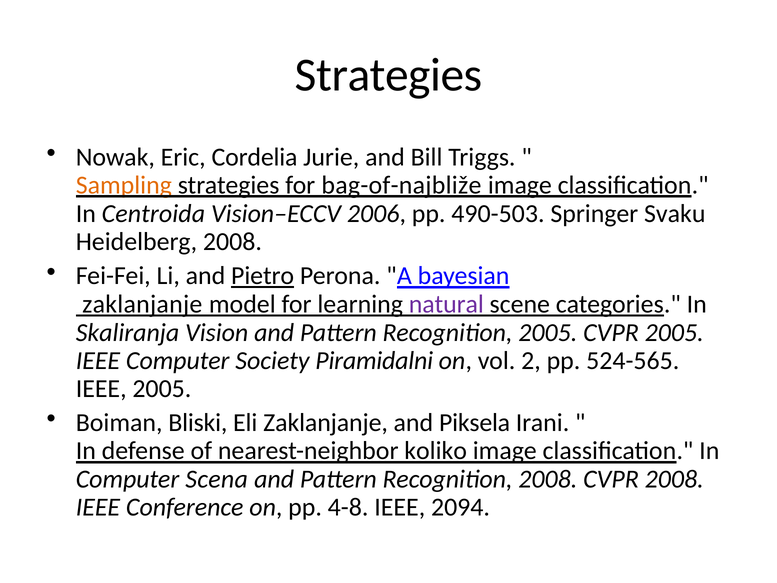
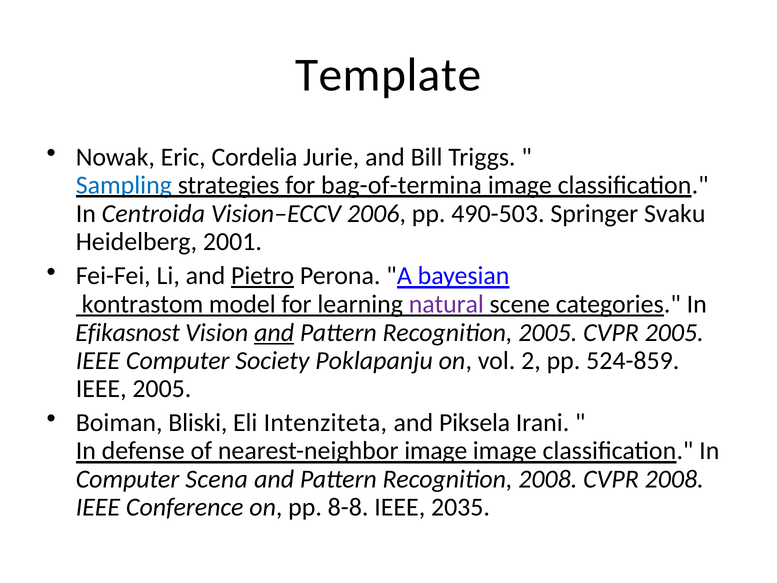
Strategies at (389, 75): Strategies -> Template
Sampling colour: orange -> blue
bag-of-najbliže: bag-of-najbliže -> bag-of-termina
Heidelberg 2008: 2008 -> 2001
zaklanjanje at (142, 304): zaklanjanje -> kontrastom
Skaliranja: Skaliranja -> Efikasnost
and at (274, 333) underline: none -> present
Piramidalni: Piramidalni -> Poklapanju
524-565: 524-565 -> 524-859
Eli Zaklanjanje: Zaklanjanje -> Intenziteta
nearest-neighbor koliko: koliko -> image
4-8: 4-8 -> 8-8
2094: 2094 -> 2035
